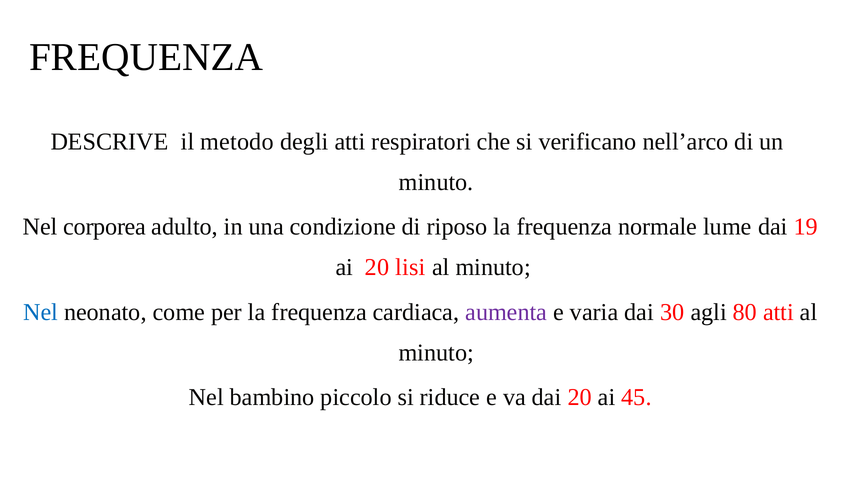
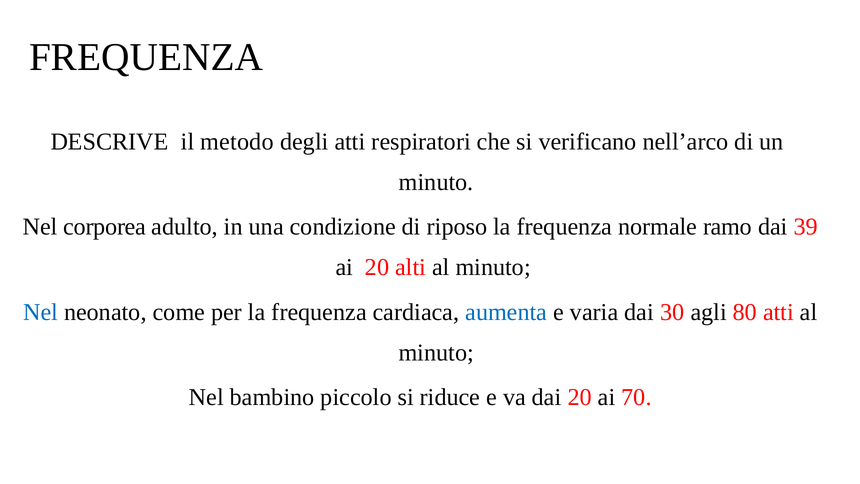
lume: lume -> ramo
19: 19 -> 39
lisi: lisi -> alti
aumenta colour: purple -> blue
45: 45 -> 70
